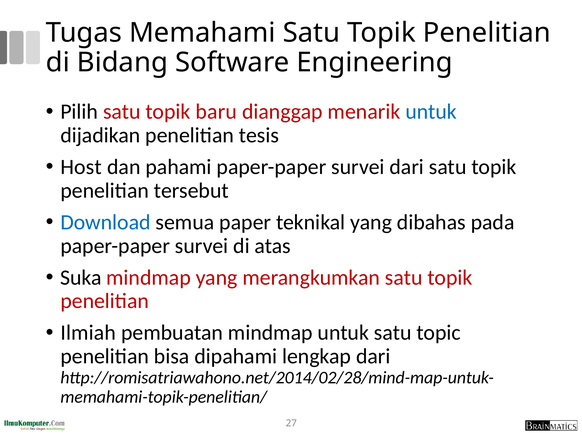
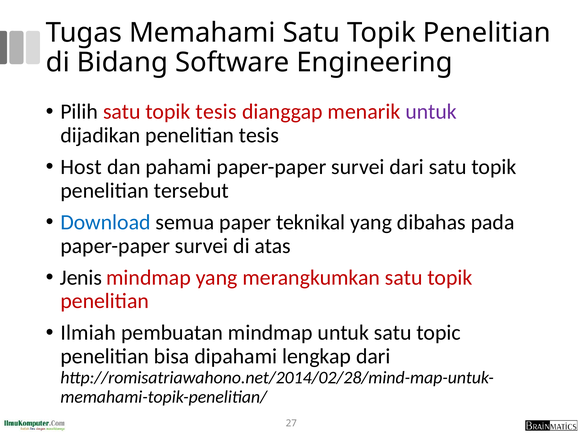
topik baru: baru -> tesis
untuk at (431, 112) colour: blue -> purple
Suka: Suka -> Jenis
